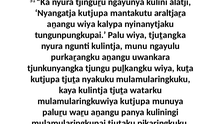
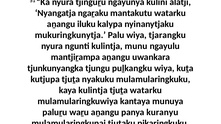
Nyangatja kutjupa: kutjupa -> ngaṟaku
mantakutu araltjaṟa: araltjaṟa -> watarku
aṉangu wiya: wiya -> iluku
tungunpungkupai: tungunpungkupai -> mukuringkunytja
tjuṯangka: tjuṯangka -> tjarangku
purkaṟangku: purkaṟangku -> mantjiṟampa
mulamularingkuwiya kutjupa: kutjupa -> kantaya
kuliningi: kuliningi -> kuranyu
